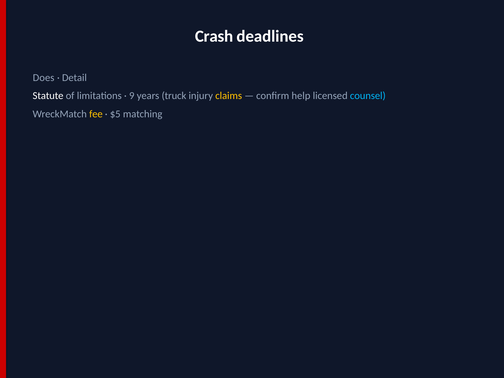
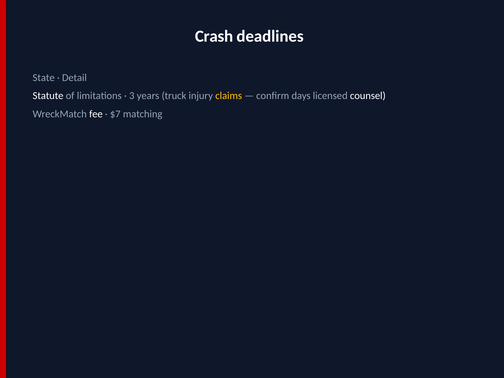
Does: Does -> State
9: 9 -> 3
help: help -> days
counsel colour: light blue -> white
fee colour: yellow -> white
$5: $5 -> $7
